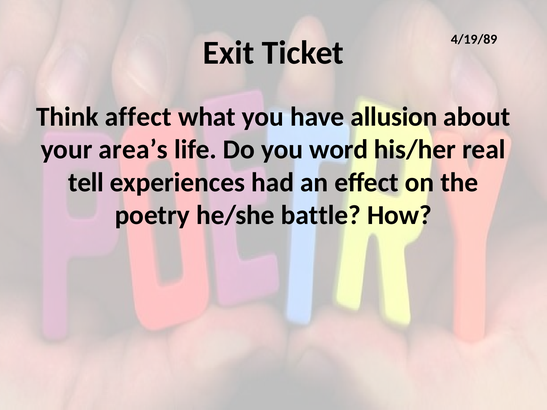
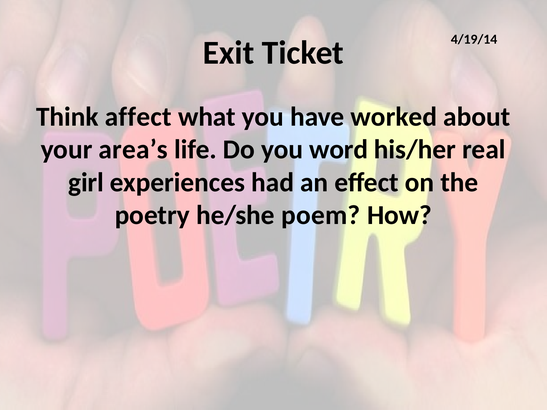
4/19/89: 4/19/89 -> 4/19/14
allusion: allusion -> worked
tell: tell -> girl
battle: battle -> poem
